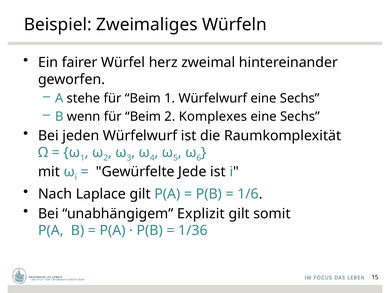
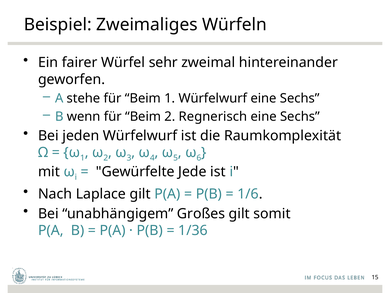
herz: herz -> sehr
Komplexes: Komplexes -> Regnerisch
Explizit: Explizit -> Großes
